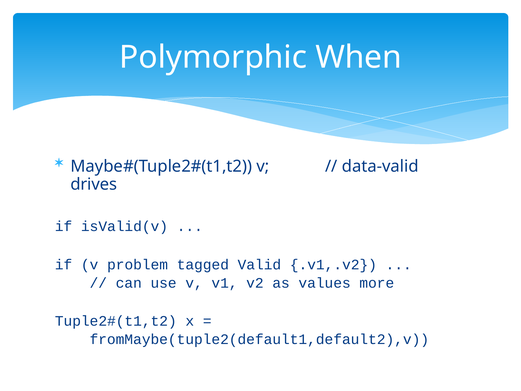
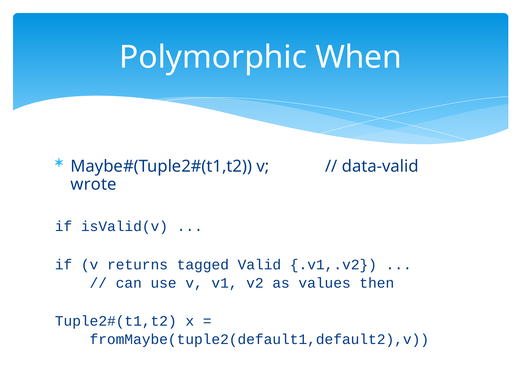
drives: drives -> wrote
problem: problem -> returns
more: more -> then
